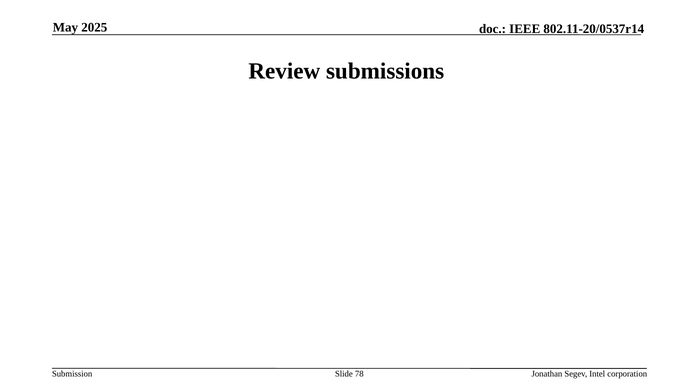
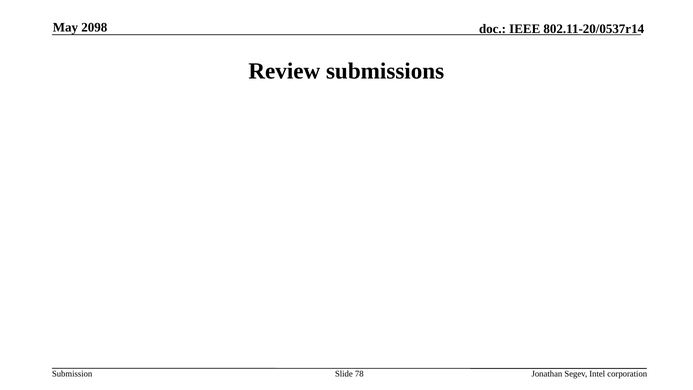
2025: 2025 -> 2098
